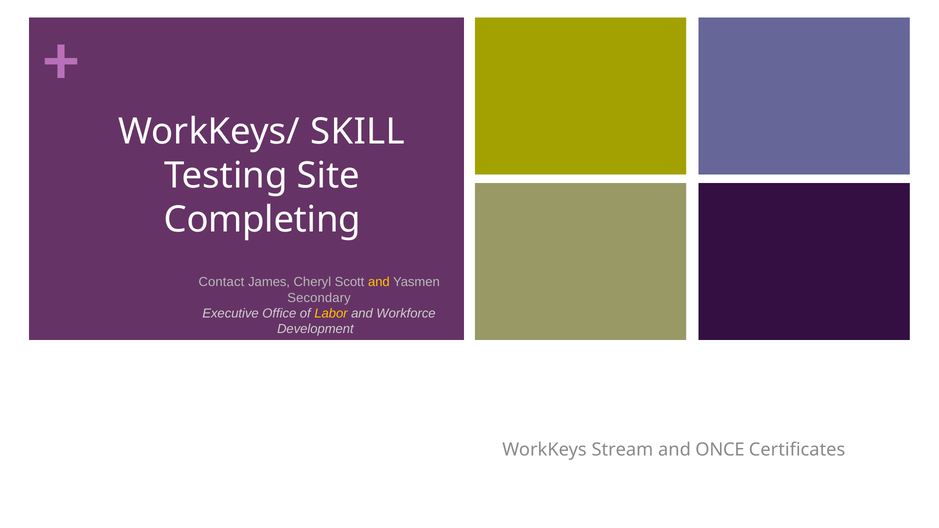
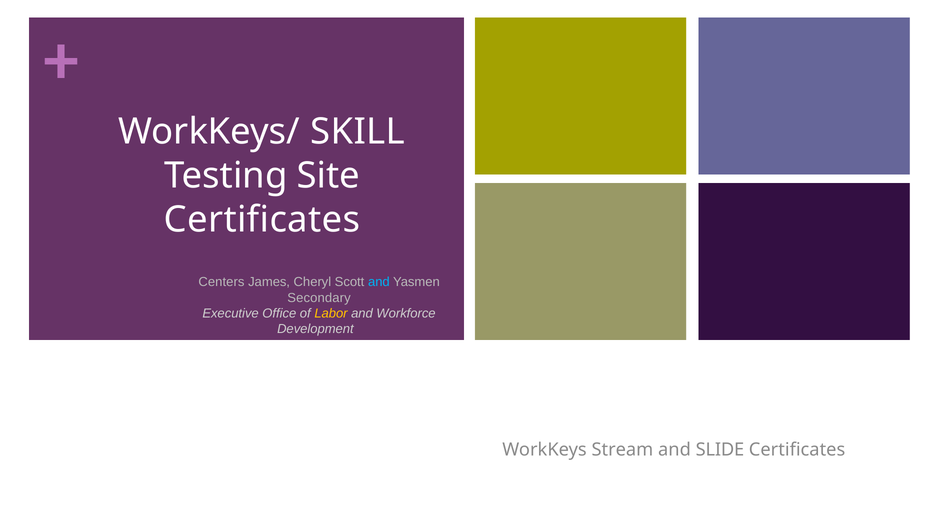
Completing at (262, 220): Completing -> Certificates
Contact: Contact -> Centers
and at (379, 282) colour: yellow -> light blue
ONCE: ONCE -> SLIDE
